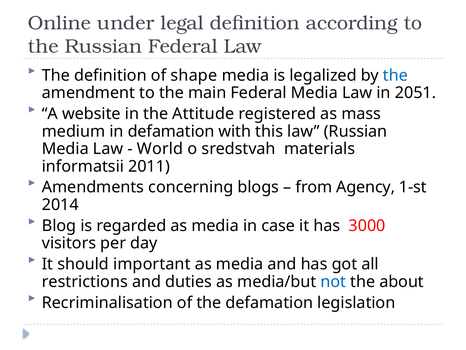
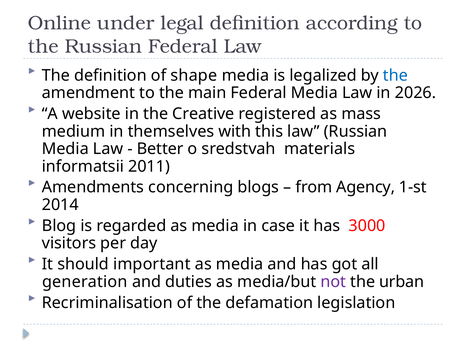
2051: 2051 -> 2026
Attitude: Attitude -> Creative
in defamation: defamation -> themselves
World: World -> Better
restrictions: restrictions -> generation
not colour: blue -> purple
about: about -> urban
